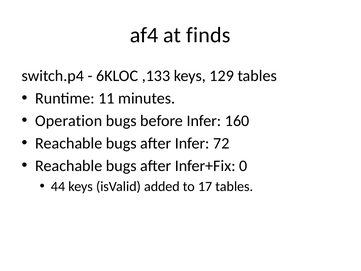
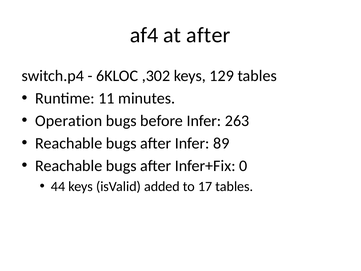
at finds: finds -> after
,133: ,133 -> ,302
160: 160 -> 263
72: 72 -> 89
